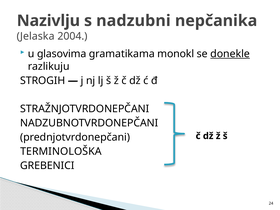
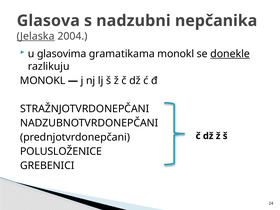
Nazivlju: Nazivlju -> Glasova
Jelaska underline: none -> present
STROGIH at (43, 81): STROGIH -> MONOKL
TERMINOLOŠKA: TERMINOLOŠKA -> POLUSLOŽENICE
